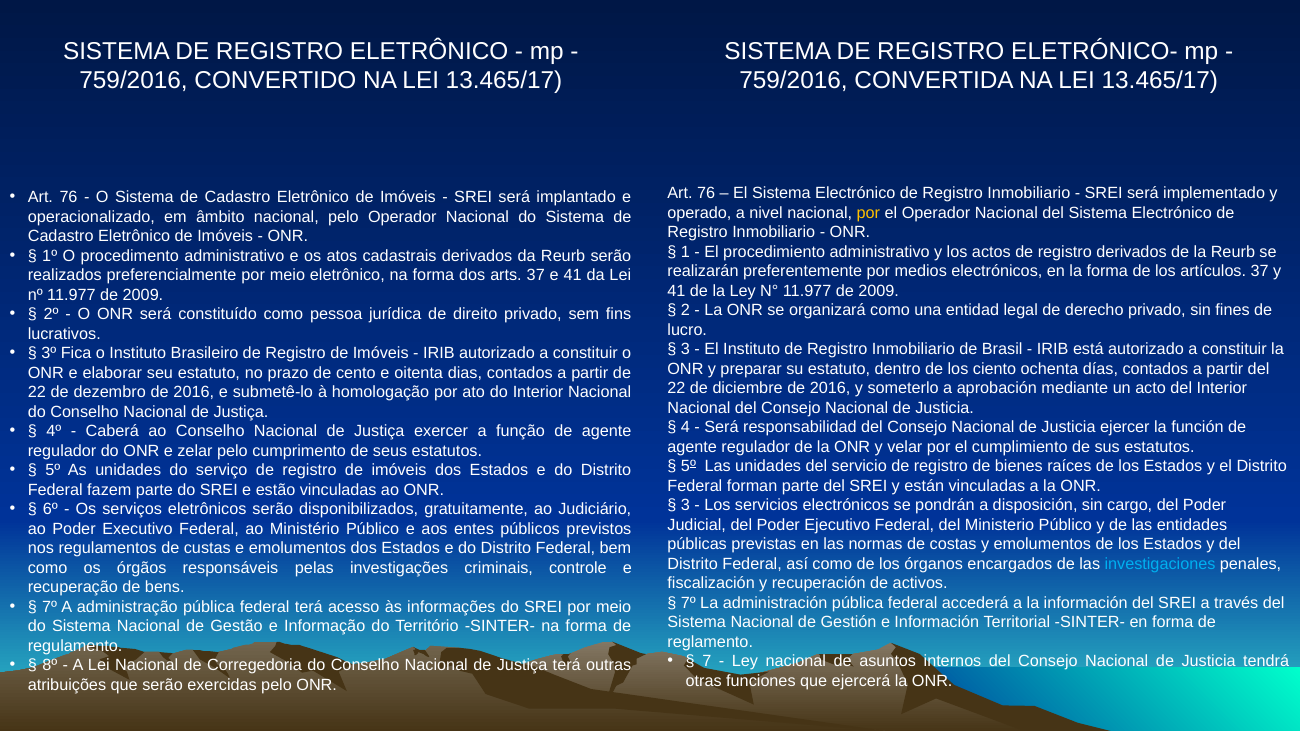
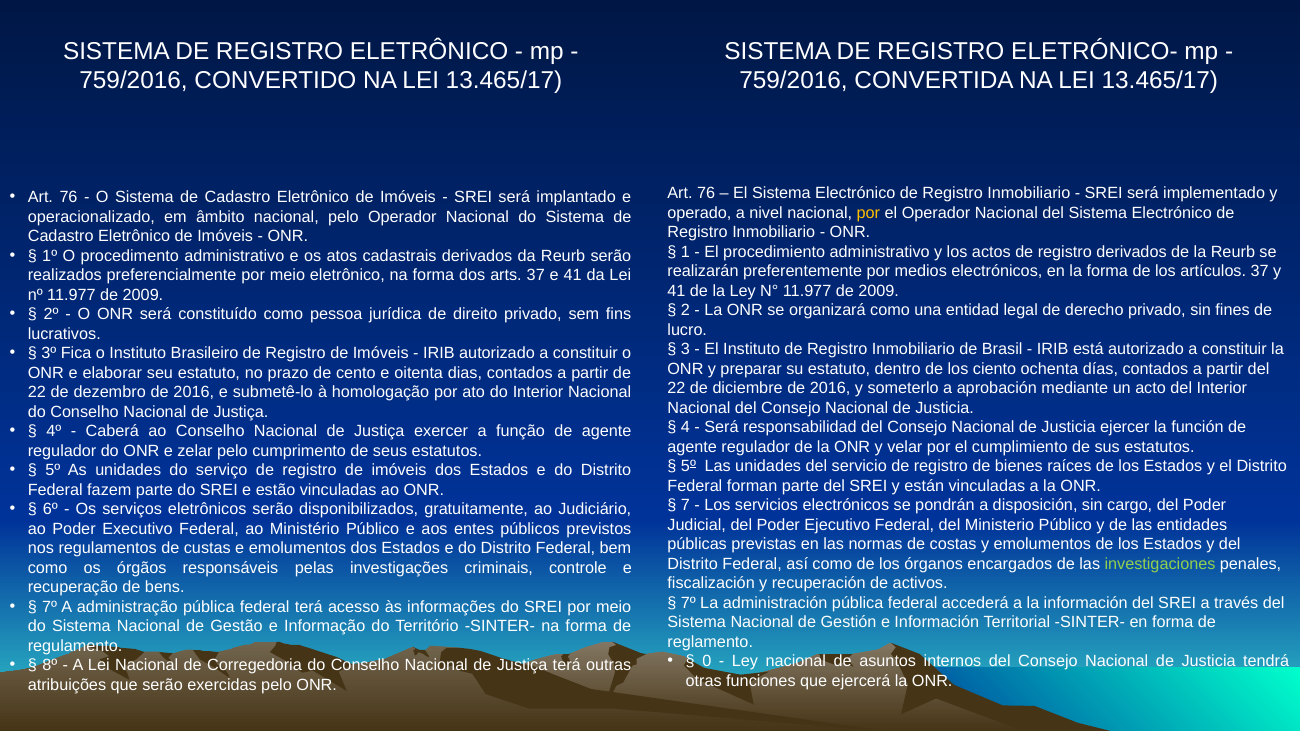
3 at (685, 506): 3 -> 7
investigaciones colour: light blue -> light green
7: 7 -> 0
